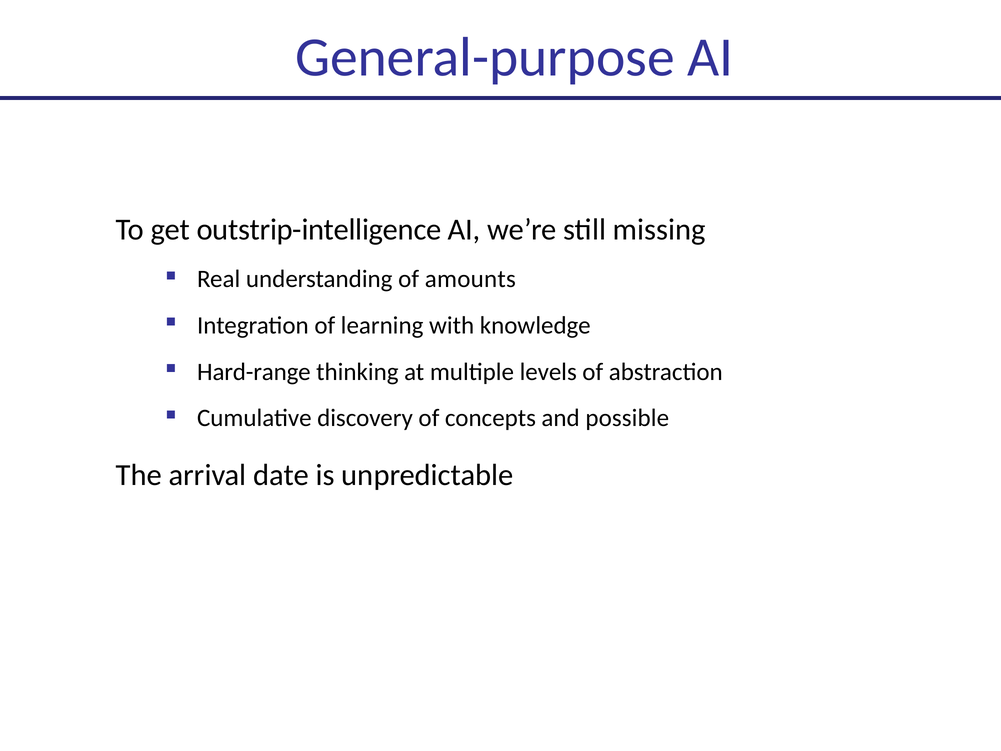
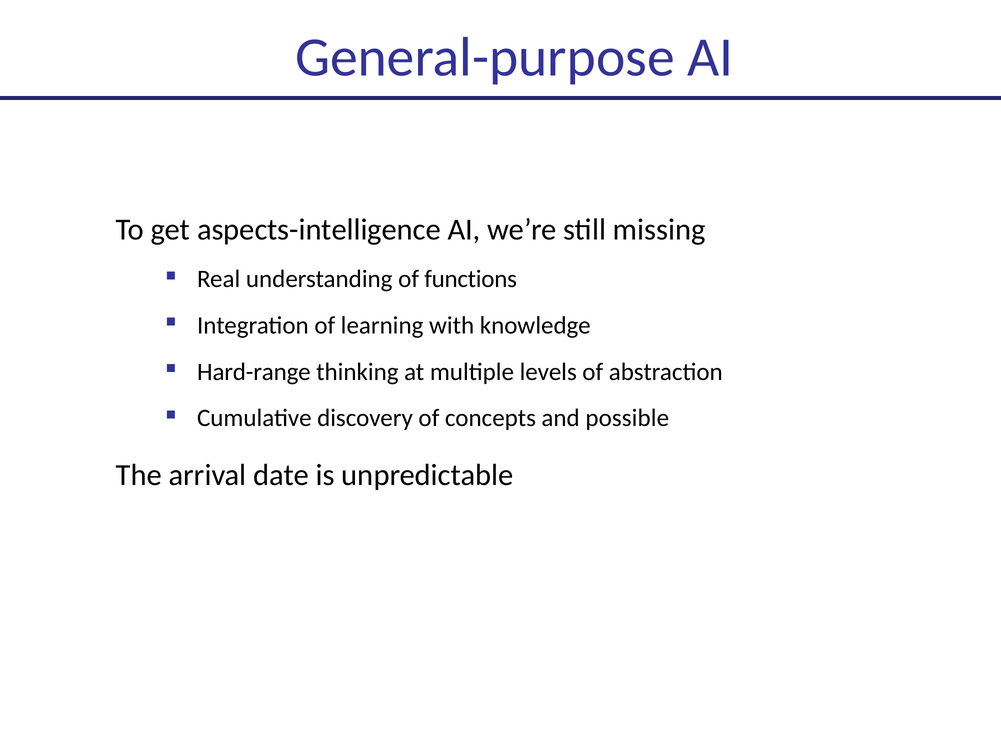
outstrip-intelligence: outstrip-intelligence -> aspects-intelligence
amounts: amounts -> functions
